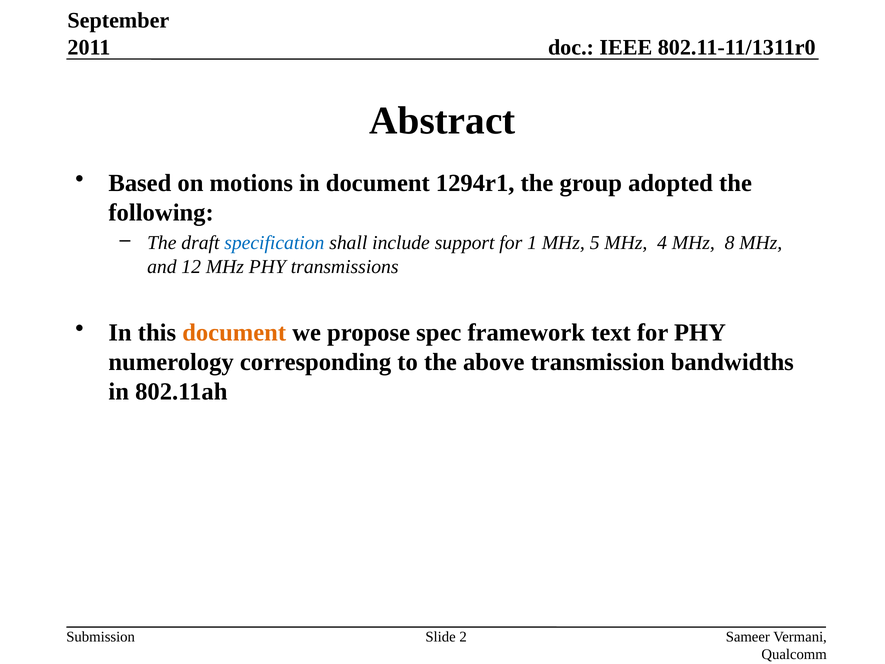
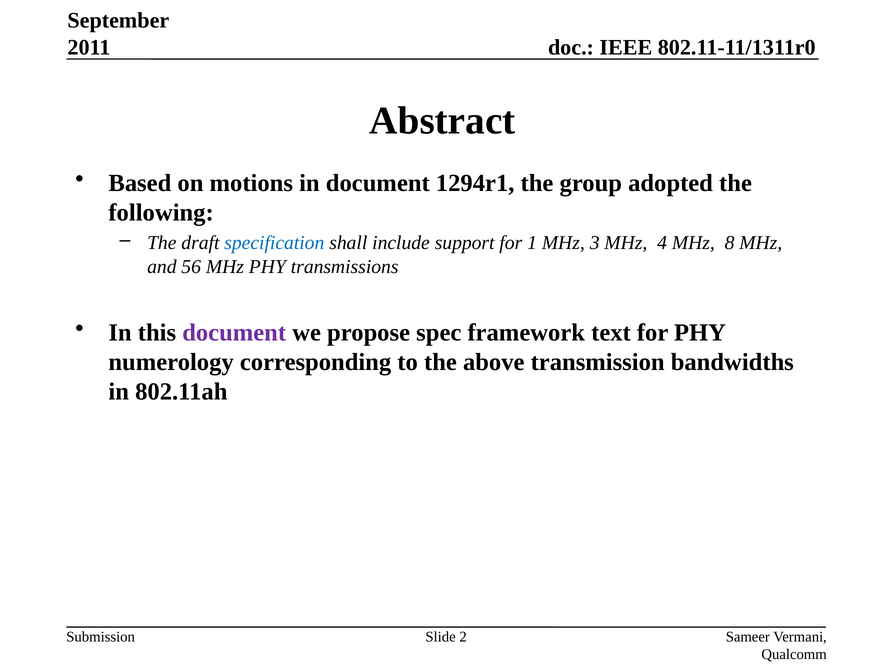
5: 5 -> 3
12: 12 -> 56
document at (234, 333) colour: orange -> purple
